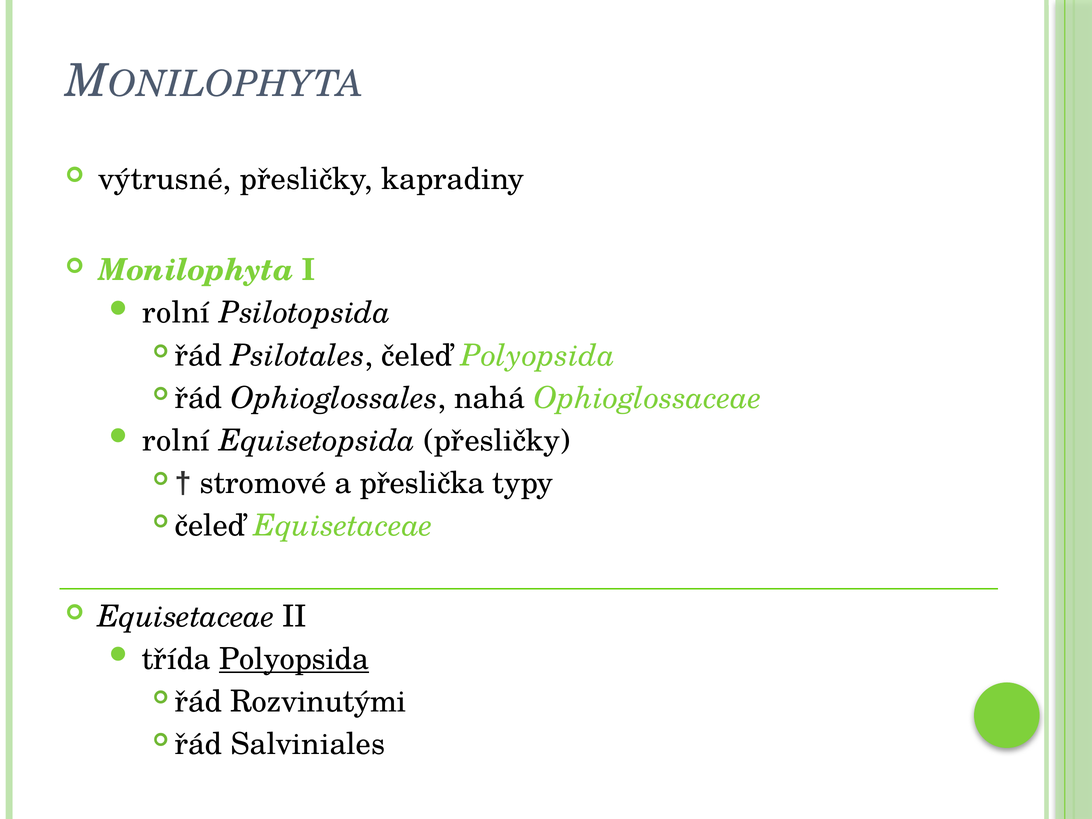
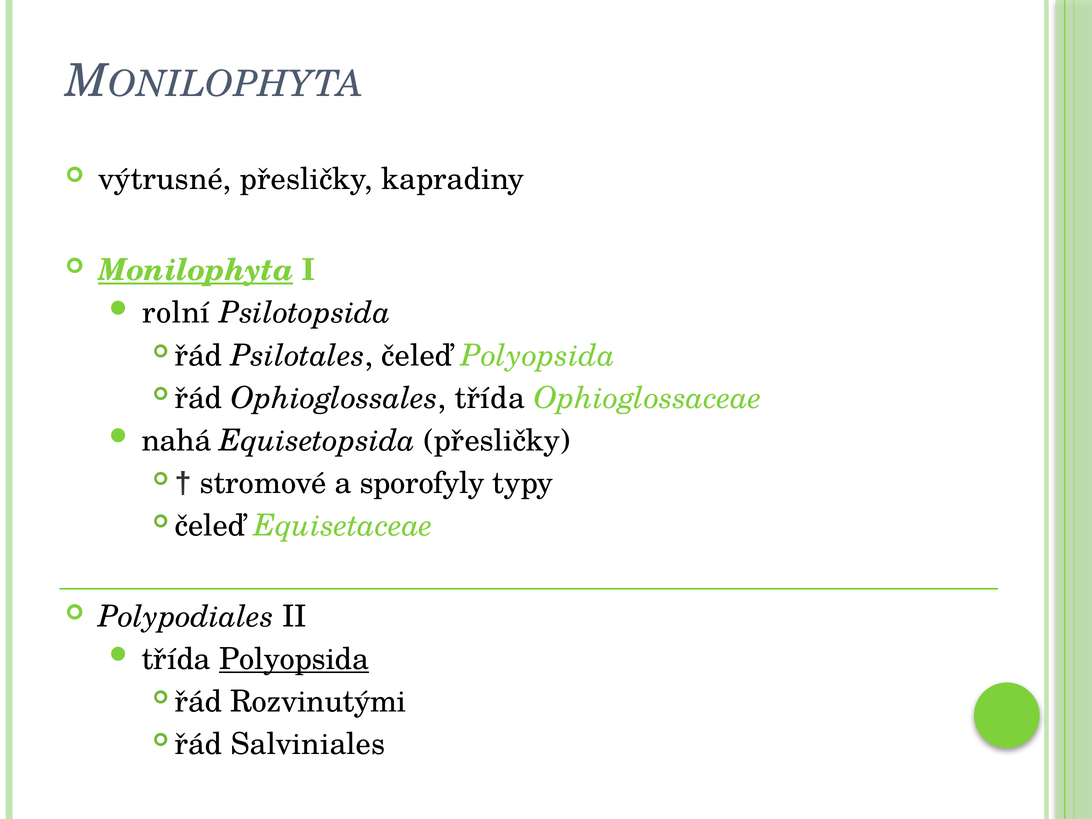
Monilophyta underline: none -> present
Ophioglossales nahá: nahá -> třída
rolní at (176, 441): rolní -> nahá
přeslička: přeslička -> sporofyly
Equisetaceae at (186, 617): Equisetaceae -> Polypodiales
